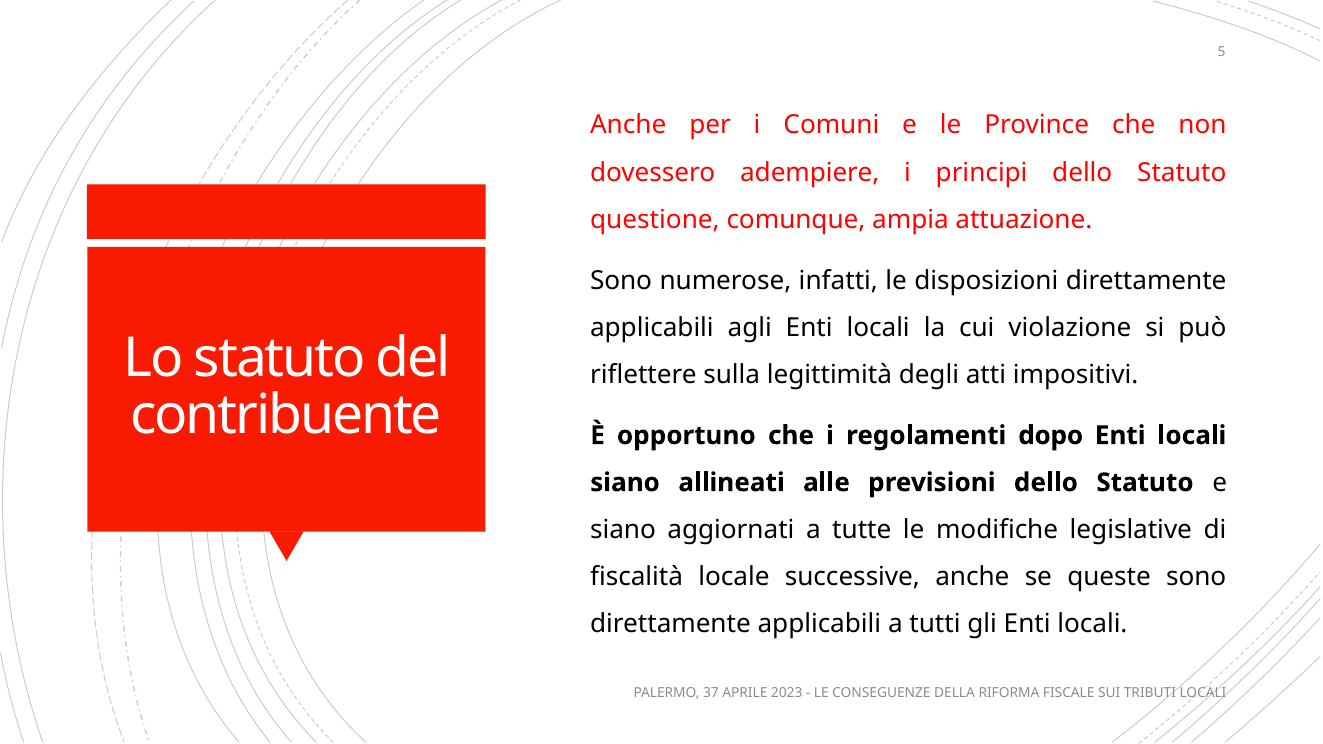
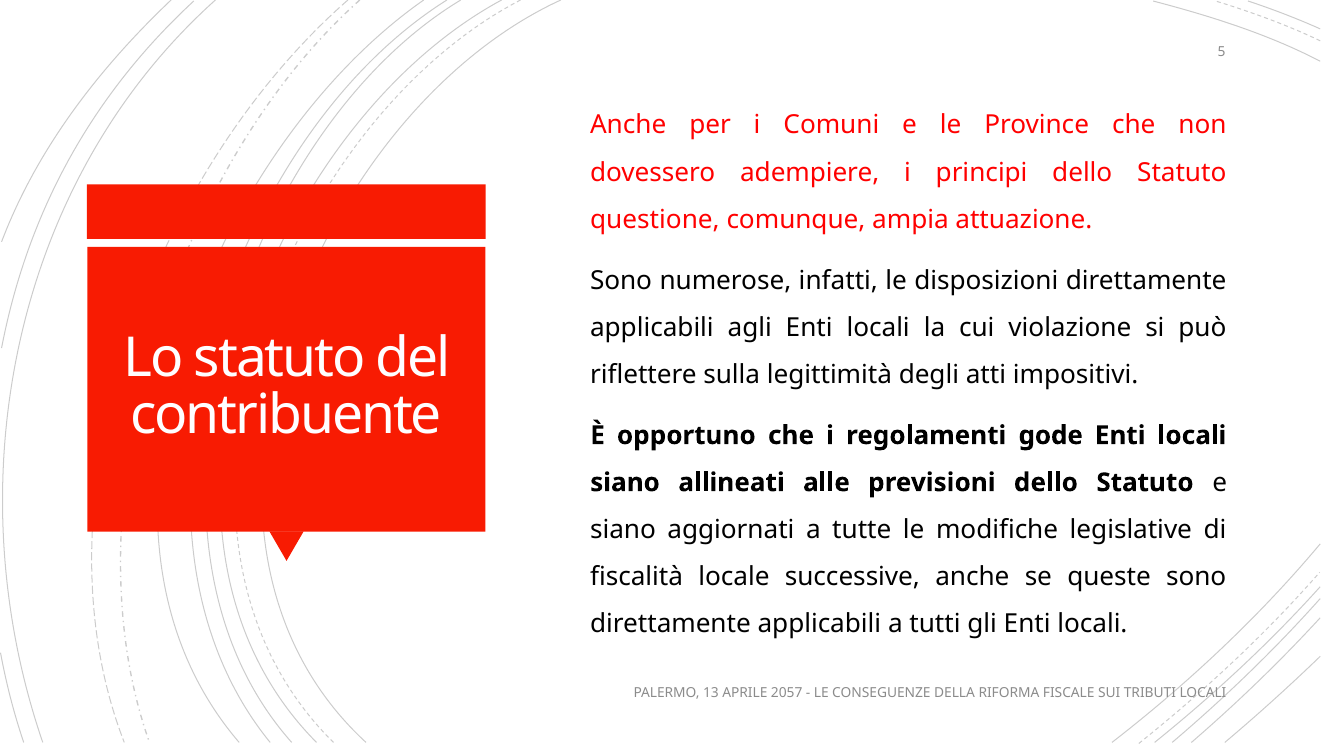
dopo: dopo -> gode
37: 37 -> 13
2023: 2023 -> 2057
